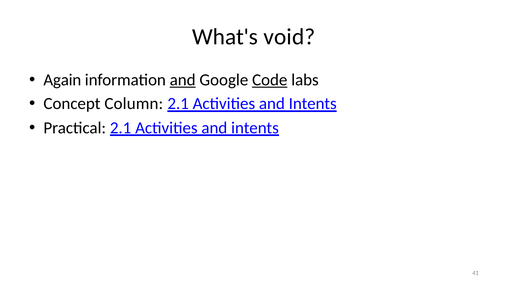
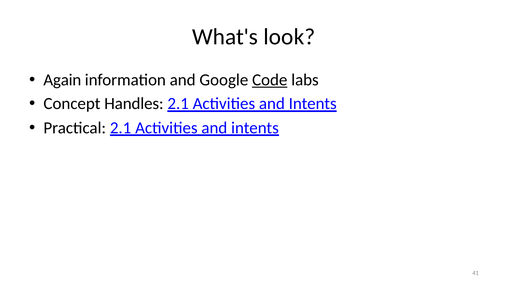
void: void -> look
and at (183, 80) underline: present -> none
Column: Column -> Handles
